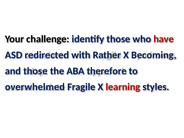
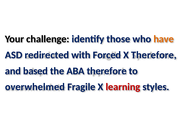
have colour: red -> orange
Rather: Rather -> Forced
X Becoming: Becoming -> Therefore
and those: those -> based
